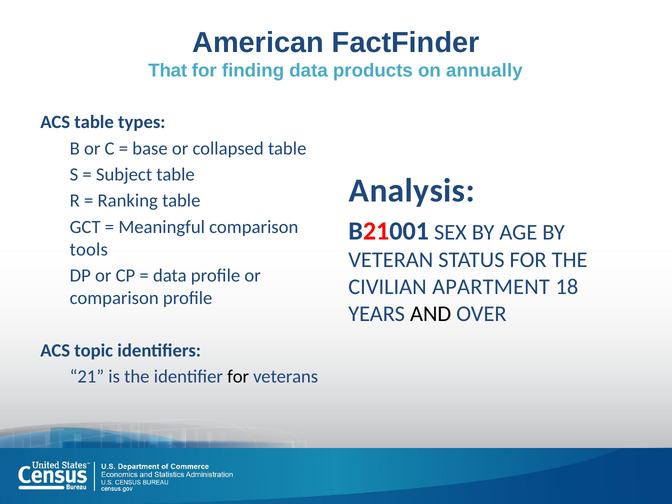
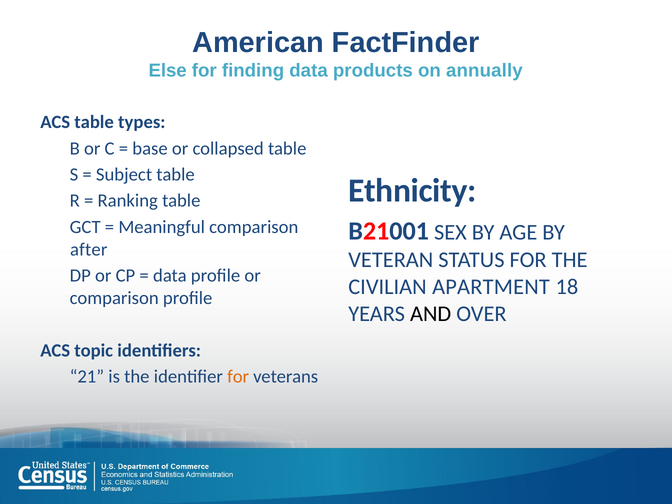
That: That -> Else
Analysis: Analysis -> Ethnicity
tools: tools -> after
for at (238, 377) colour: black -> orange
